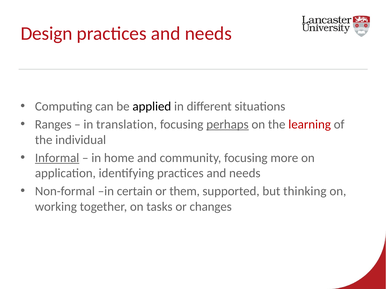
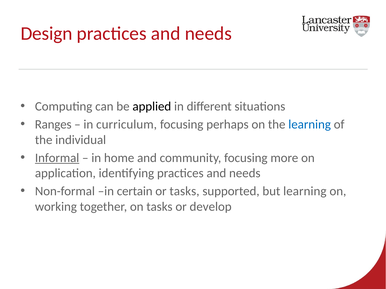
translation: translation -> curriculum
perhaps underline: present -> none
learning at (310, 125) colour: red -> blue
or them: them -> tasks
but thinking: thinking -> learning
changes: changes -> develop
